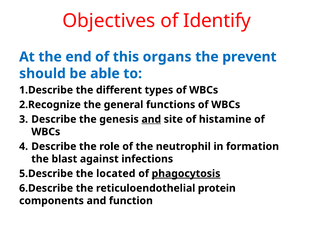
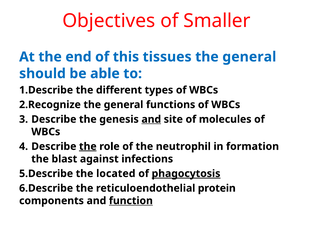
Identify: Identify -> Smaller
organs: organs -> tissues
prevent at (249, 57): prevent -> general
histamine: histamine -> molecules
the at (88, 146) underline: none -> present
function underline: none -> present
